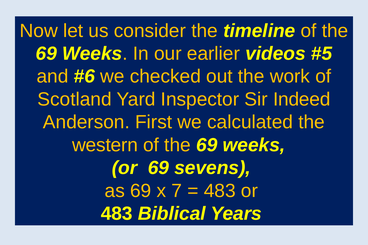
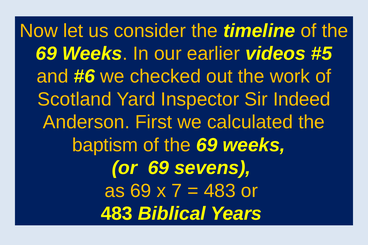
western: western -> baptism
